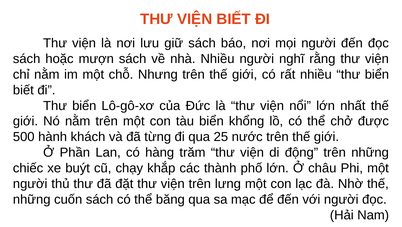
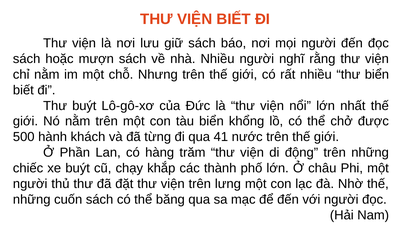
biển at (84, 106): biển -> buýt
25: 25 -> 41
